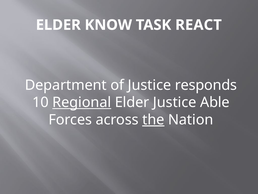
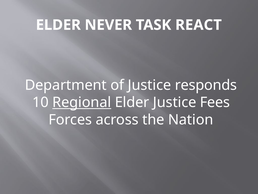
KNOW: KNOW -> NEVER
Able: Able -> Fees
the underline: present -> none
